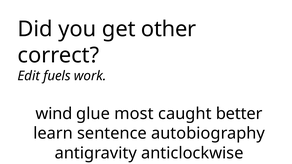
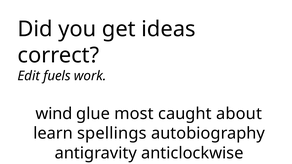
other: other -> ideas
better: better -> about
sentence: sentence -> spellings
